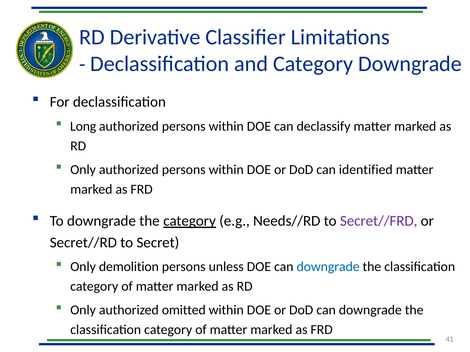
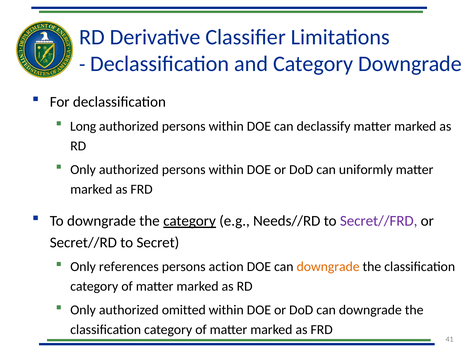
identified: identified -> uniformly
demolition: demolition -> references
unless: unless -> action
downgrade at (328, 267) colour: blue -> orange
